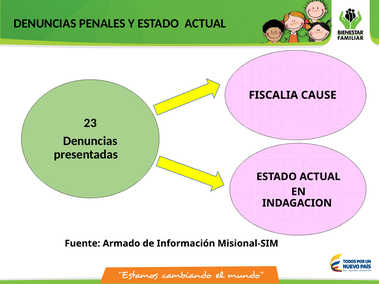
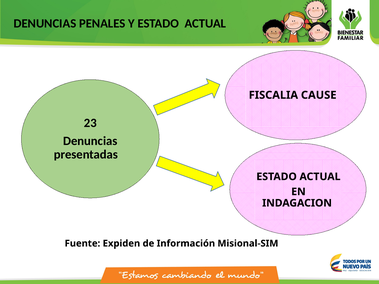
Armado: Armado -> Expiden
